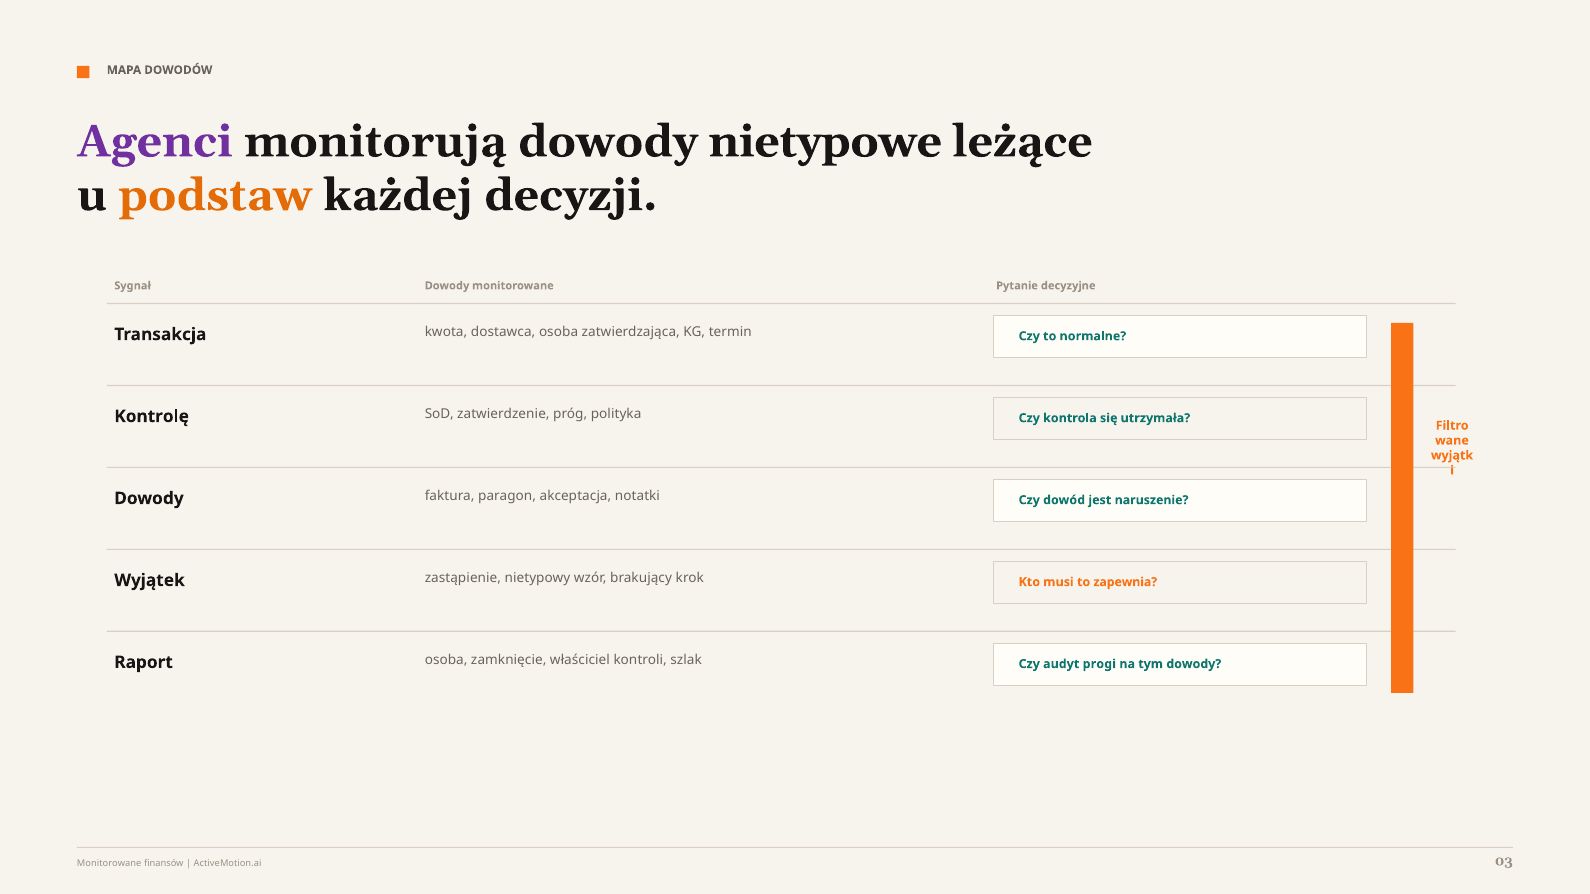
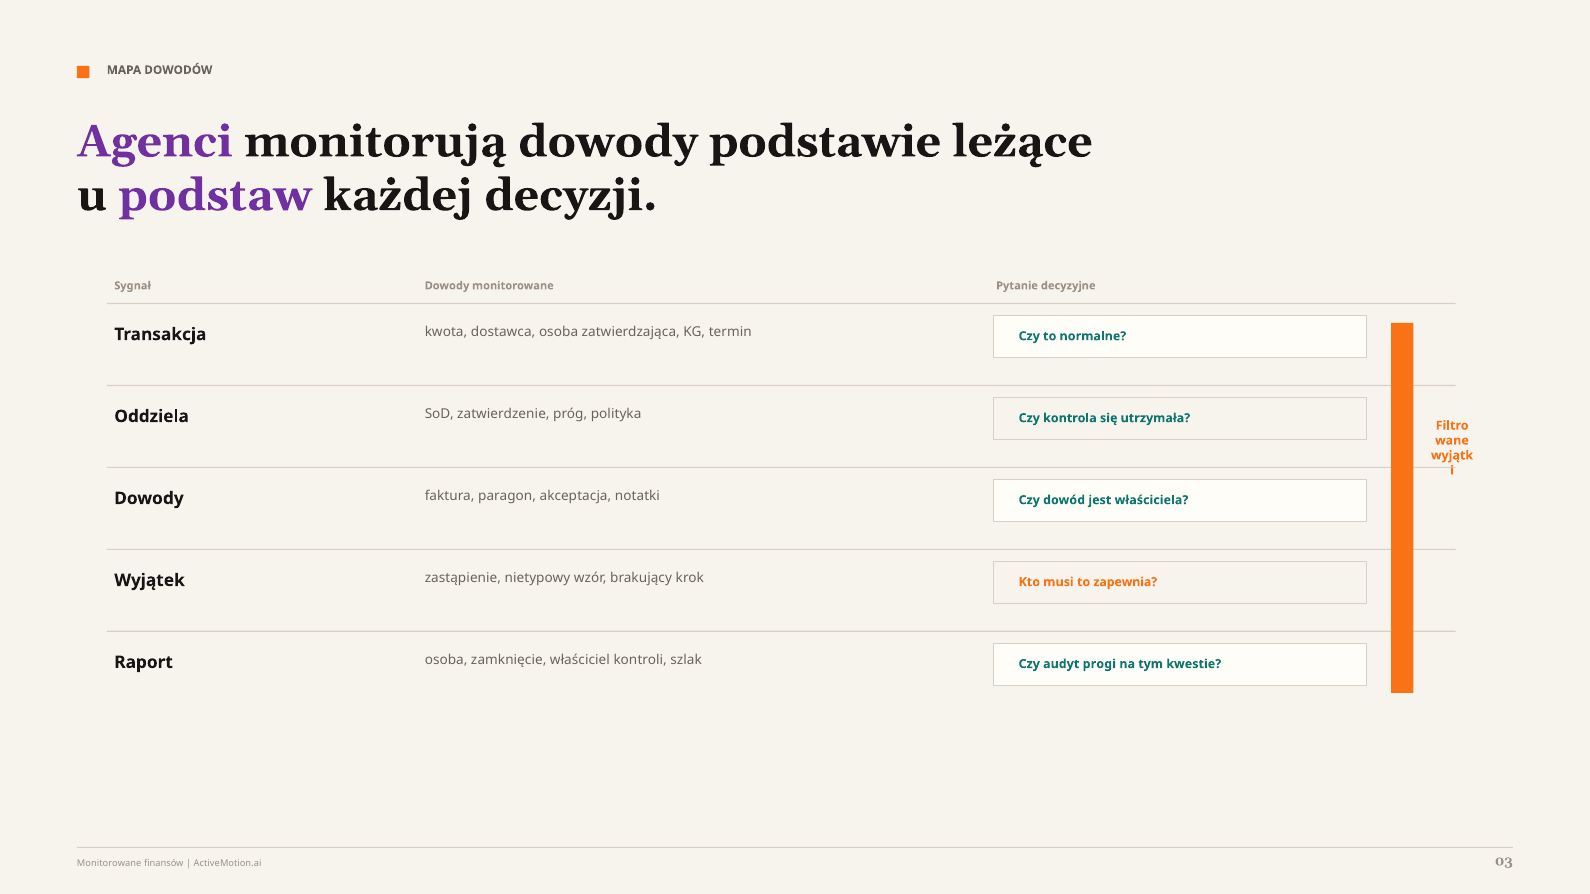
nietypowe: nietypowe -> podstawie
podstaw colour: orange -> purple
Kontrolę: Kontrolę -> Oddziela
naruszenie: naruszenie -> właściciela
tym dowody: dowody -> kwestie
